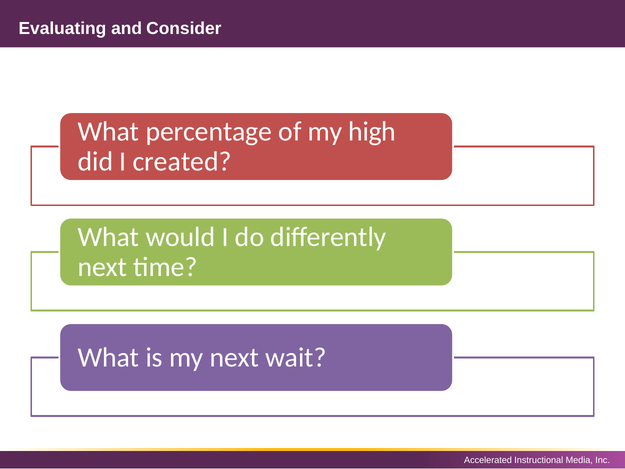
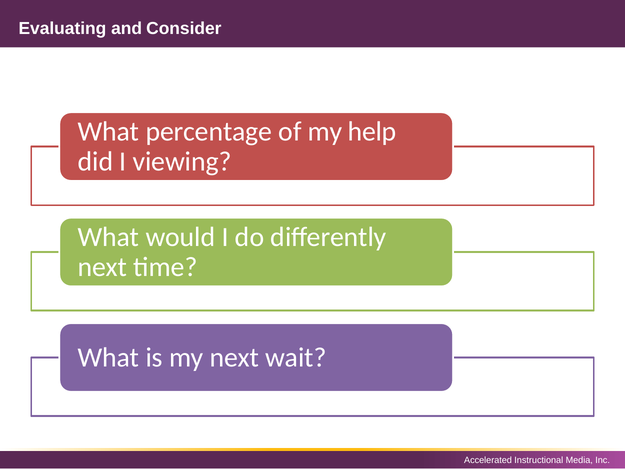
high: high -> help
created: created -> viewing
